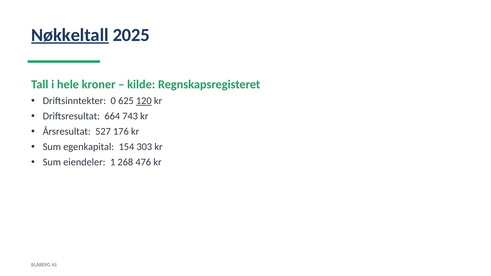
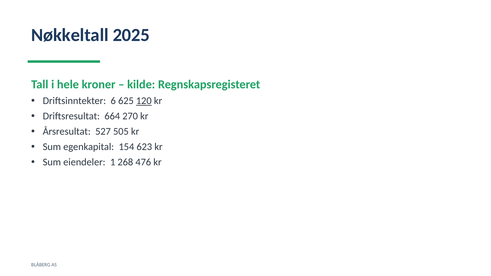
Nøkkeltall underline: present -> none
0: 0 -> 6
743: 743 -> 270
176: 176 -> 505
303: 303 -> 623
